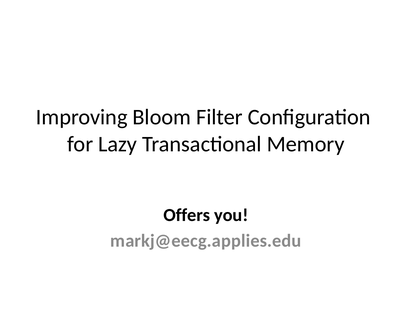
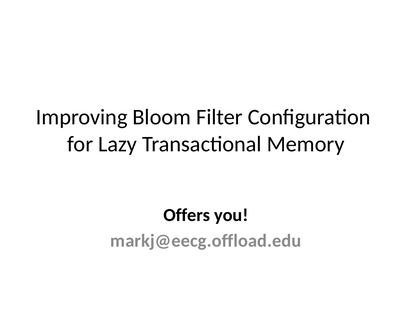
markj@eecg.applies.edu: markj@eecg.applies.edu -> markj@eecg.offload.edu
